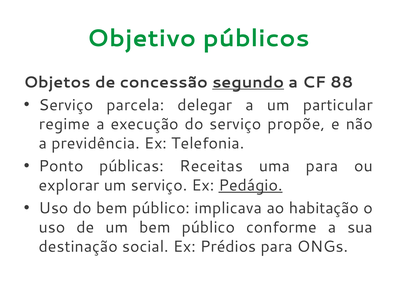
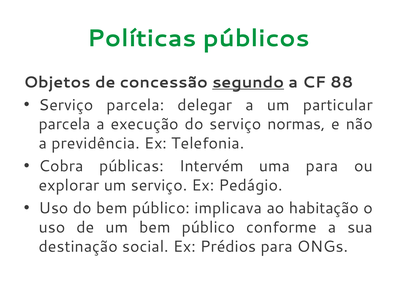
Objetivo: Objetivo -> Políticas
regime at (64, 124): regime -> parcela
propõe: propõe -> normas
Ponto: Ponto -> Cobra
Receitas: Receitas -> Intervém
Pedágio underline: present -> none
